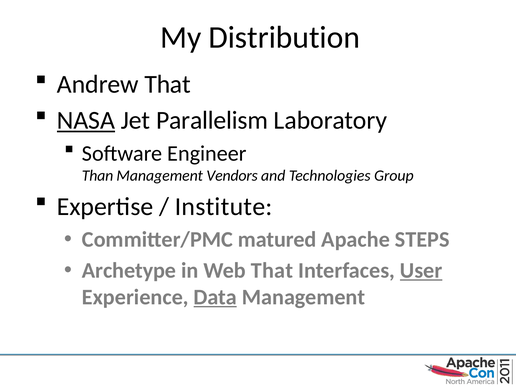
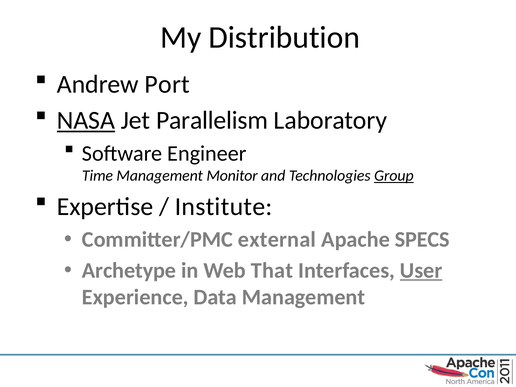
Andrew That: That -> Port
Than: Than -> Time
Vendors: Vendors -> Monitor
Group underline: none -> present
matured: matured -> external
STEPS: STEPS -> SPECS
Data underline: present -> none
